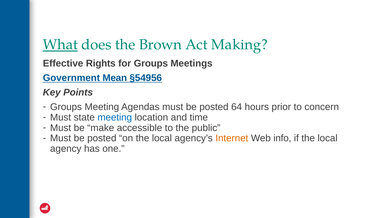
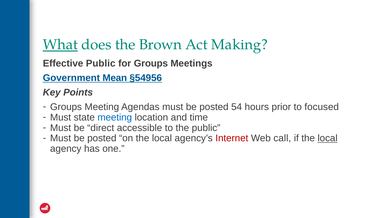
Effective Rights: Rights -> Public
64: 64 -> 54
concern: concern -> focused
make: make -> direct
Internet colour: orange -> red
info: info -> call
local at (328, 138) underline: none -> present
